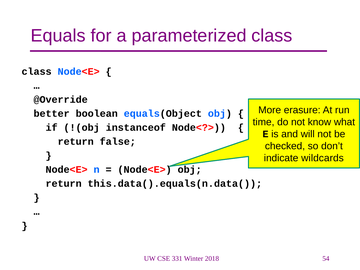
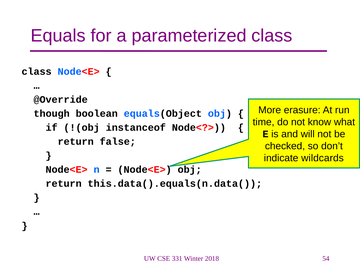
better: better -> though
